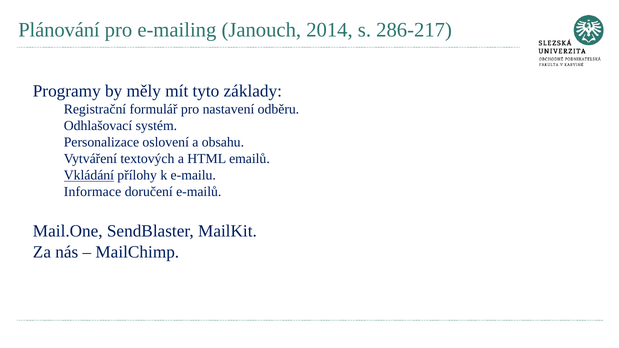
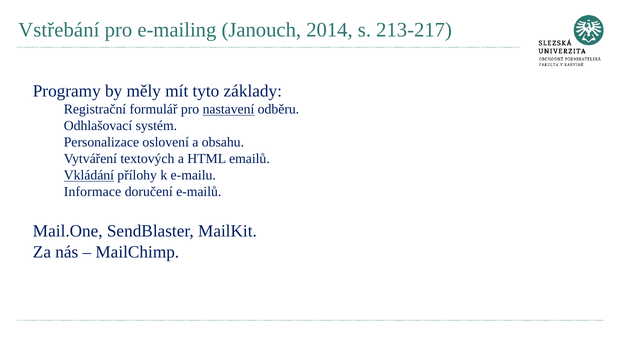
Plánování: Plánování -> Vstřebání
286-217: 286-217 -> 213-217
nastavení underline: none -> present
